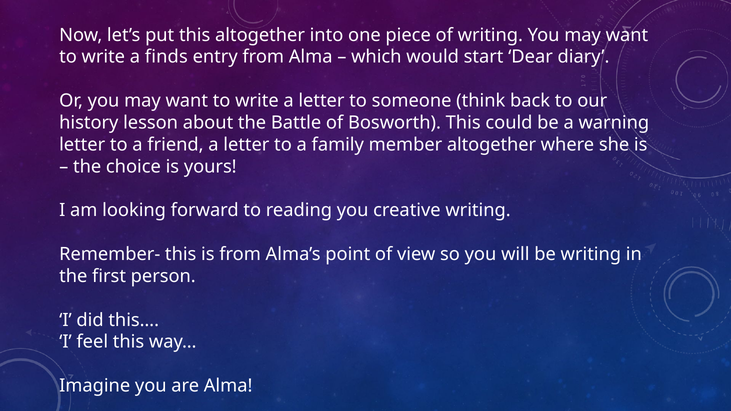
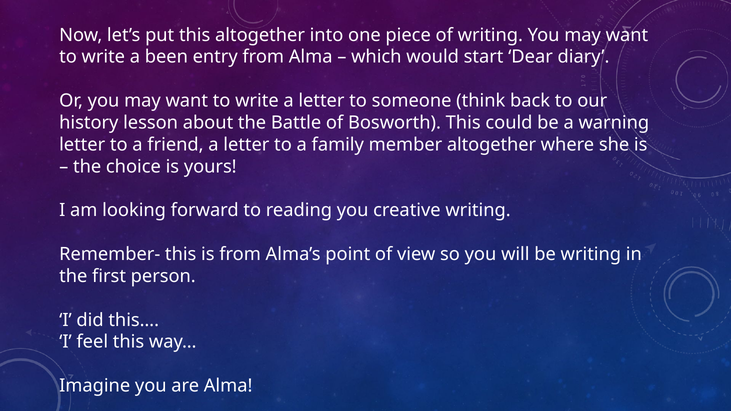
finds: finds -> been
